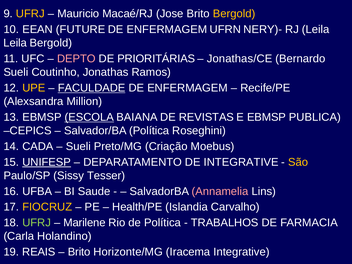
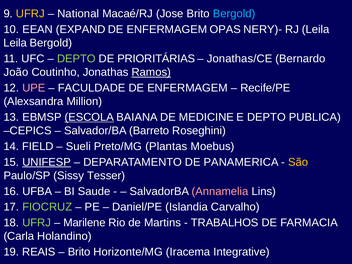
Mauricio: Mauricio -> National
Bergold at (234, 14) colour: yellow -> light blue
FUTURE: FUTURE -> EXPAND
UFRN: UFRN -> OPAS
DEPTO at (76, 59) colour: pink -> light green
Sueli at (16, 72): Sueli -> João
Ramos underline: none -> present
UPE colour: yellow -> pink
FACULDADE underline: present -> none
REVISTAS: REVISTAS -> MEDICINE
E EBMSP: EBMSP -> DEPTO
Salvador/BA Política: Política -> Barreto
CADA: CADA -> FIELD
Criação: Criação -> Plantas
DE INTEGRATIVE: INTEGRATIVE -> PANAMERICA
FIOCRUZ colour: yellow -> light green
Health/PE: Health/PE -> Daniel/PE
de Política: Política -> Martins
